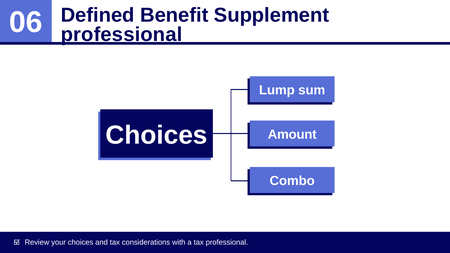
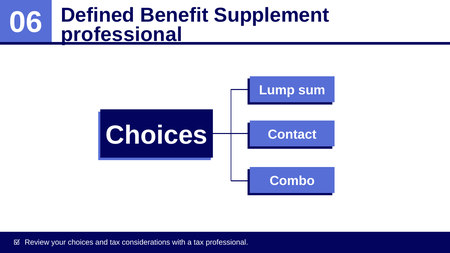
Amount: Amount -> Contact
